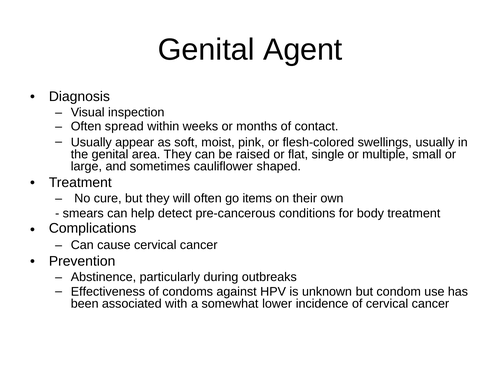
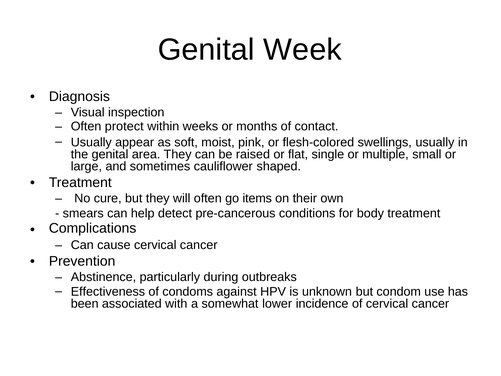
Agent: Agent -> Week
spread: spread -> protect
